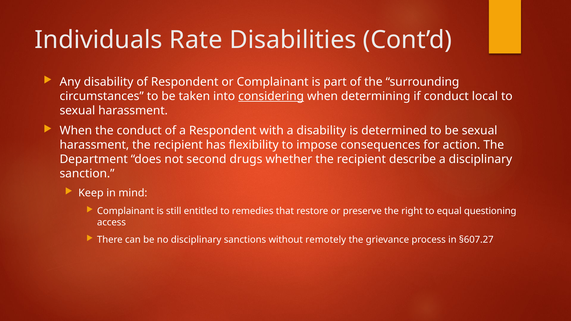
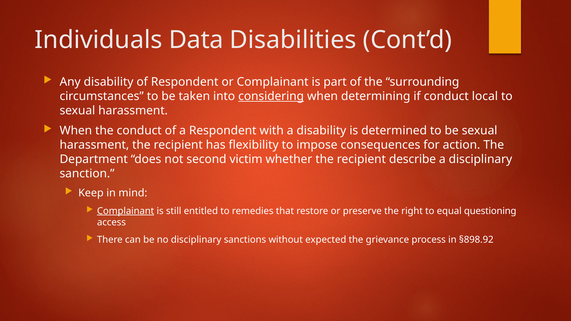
Rate: Rate -> Data
drugs: drugs -> victim
Complainant at (126, 211) underline: none -> present
remotely: remotely -> expected
§607.27: §607.27 -> §898.92
